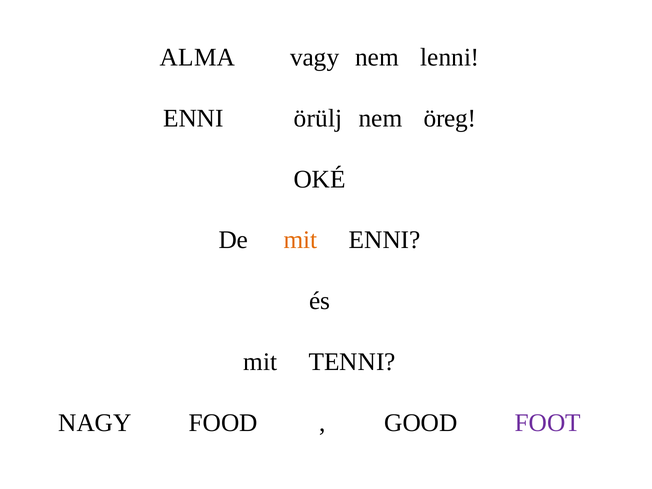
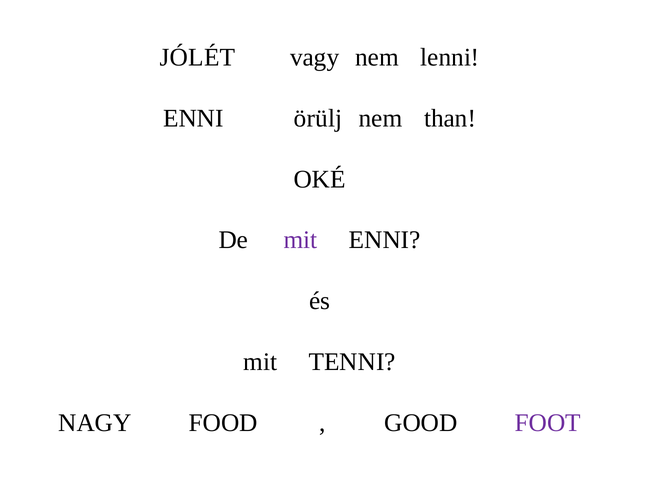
ALMA: ALMA -> JÓLÉT
öreg: öreg -> than
mit at (301, 240) colour: orange -> purple
